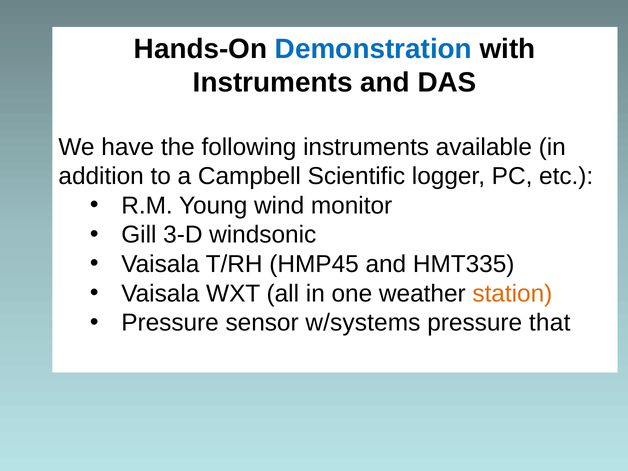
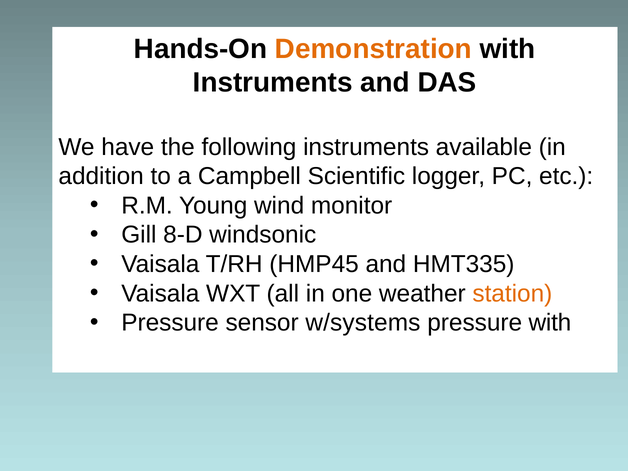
Demonstration colour: blue -> orange
3-D: 3-D -> 8-D
pressure that: that -> with
